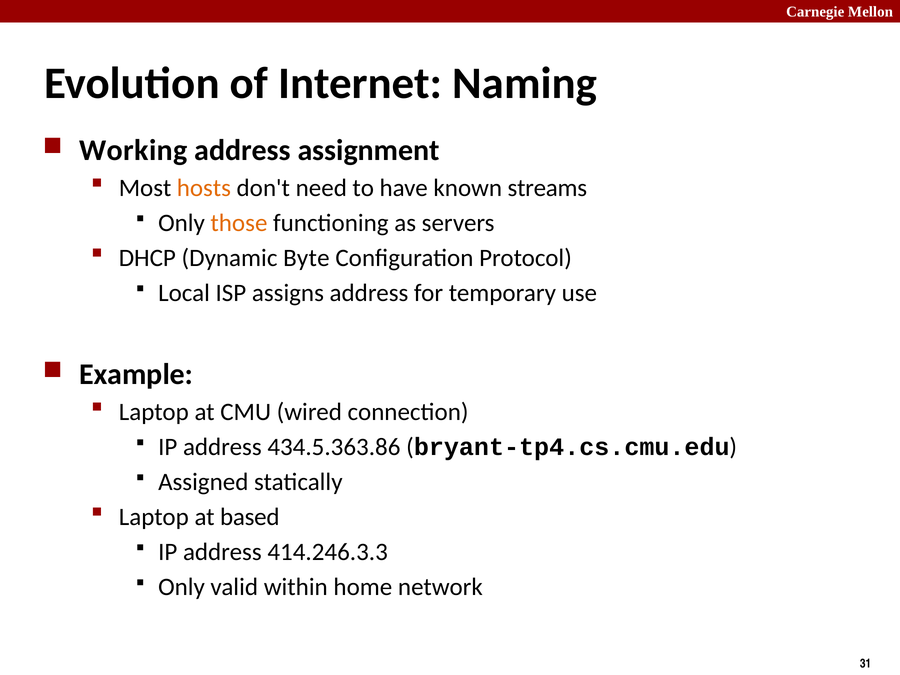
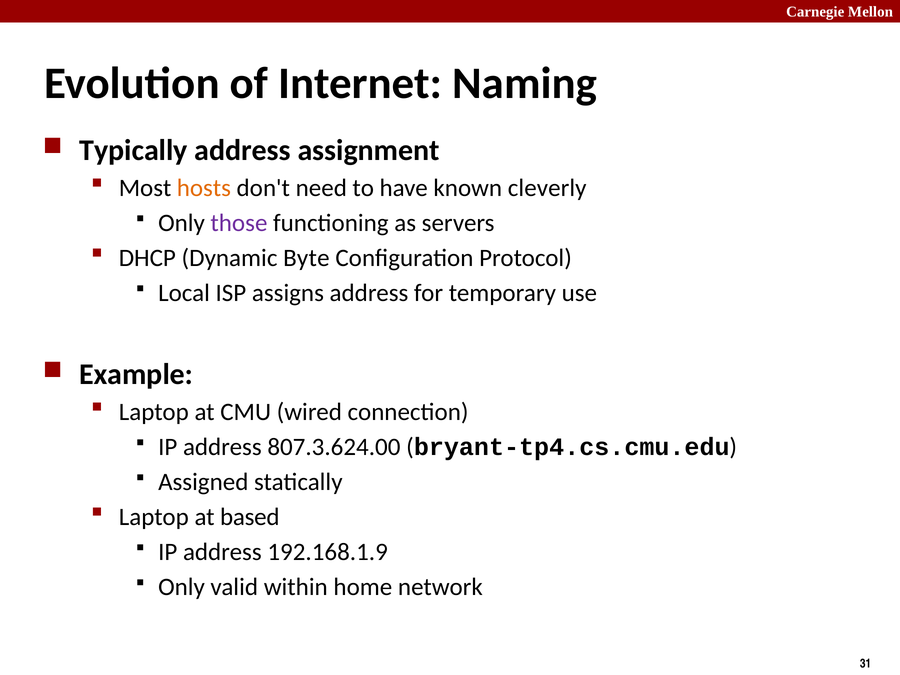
Working: Working -> Typically
streams: streams -> cleverly
those colour: orange -> purple
434.5.363.86: 434.5.363.86 -> 807.3.624.00
414.246.3.3: 414.246.3.3 -> 192.168.1.9
